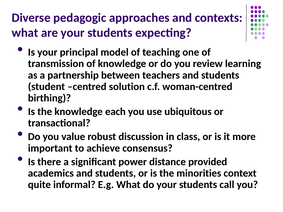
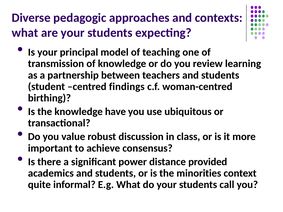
solution: solution -> findings
each: each -> have
